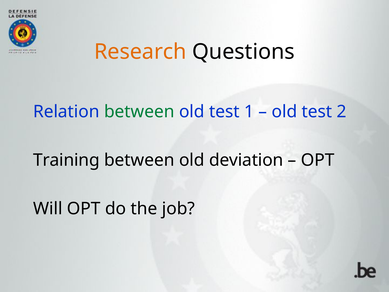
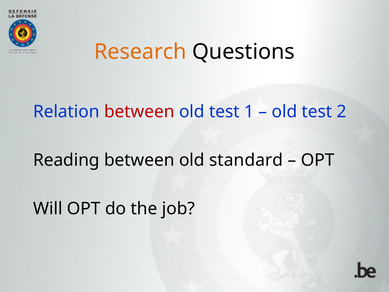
between at (139, 112) colour: green -> red
Training: Training -> Reading
deviation: deviation -> standard
